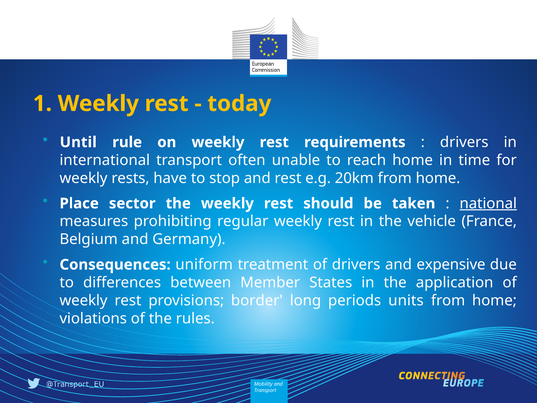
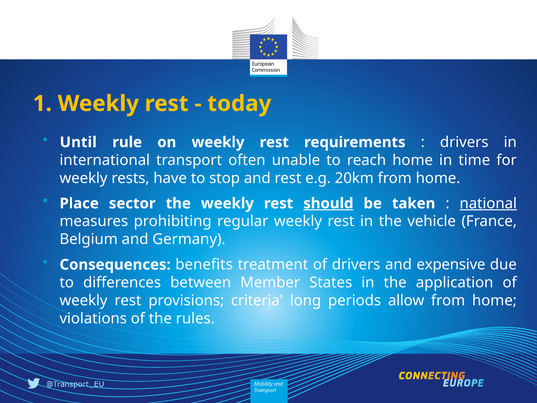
should underline: none -> present
uniform: uniform -> benefits
border: border -> criteria
units: units -> allow
